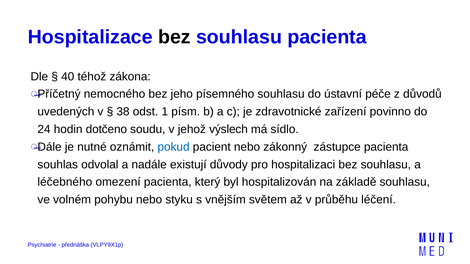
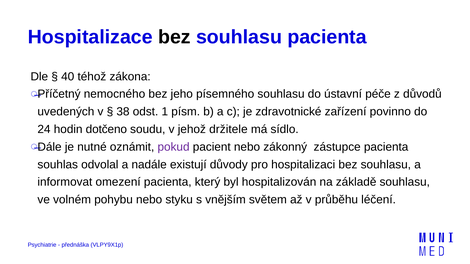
výslech: výslech -> držitele
pokud colour: blue -> purple
léčebného: léčebného -> informovat
